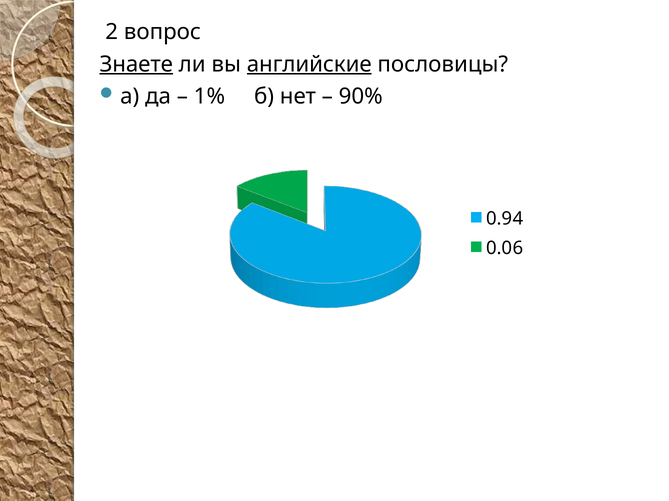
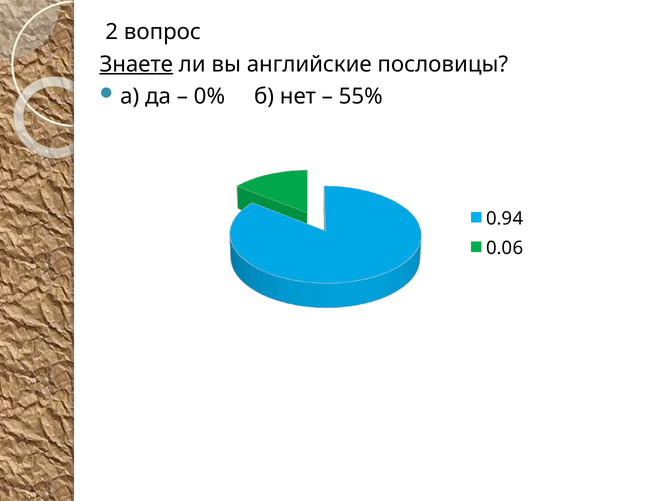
английские underline: present -> none
1%: 1% -> 0%
90%: 90% -> 55%
